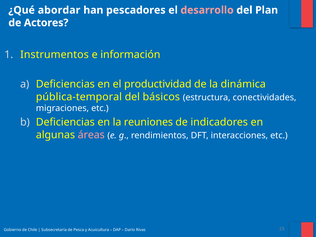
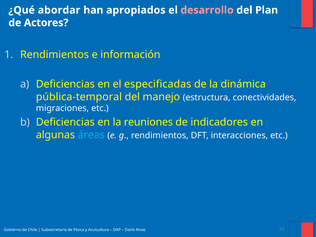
pescadores: pescadores -> apropiados
Instrumentos at (54, 55): Instrumentos -> Rendimientos
productividad: productividad -> especificadas
básicos: básicos -> manejo
áreas colour: pink -> light blue
